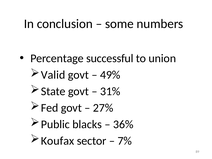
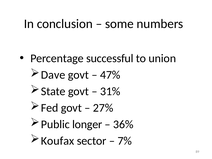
Valid: Valid -> Dave
49%: 49% -> 47%
blacks: blacks -> longer
